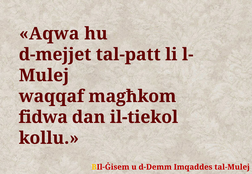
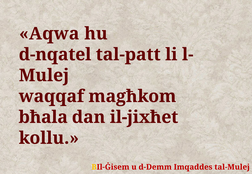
d-mejjet: d-mejjet -> d-nqatel
fidwa: fidwa -> bħala
il-tiekol: il-tiekol -> il-jixħet
